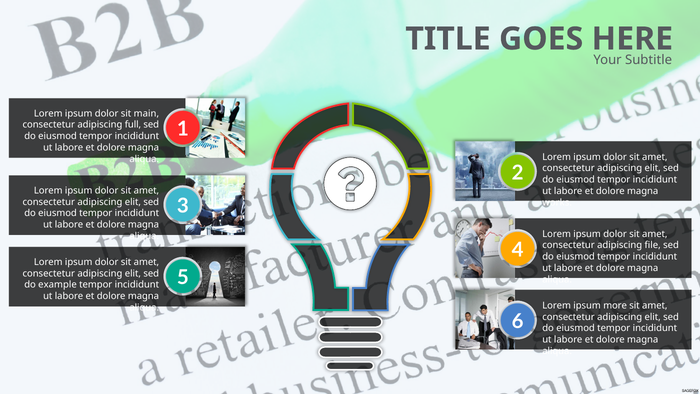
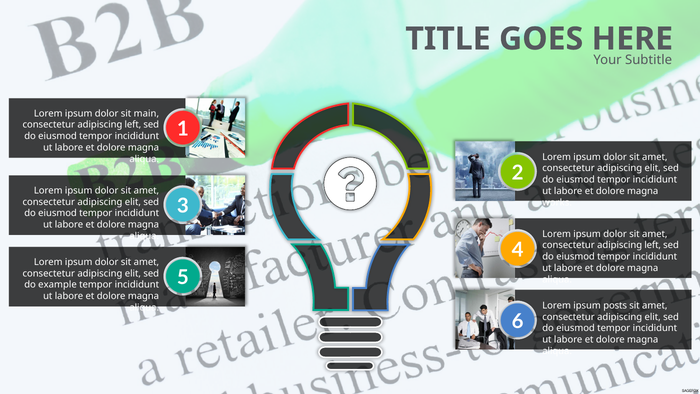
full at (133, 125): full -> left
file at (653, 245): file -> left
more: more -> posts
